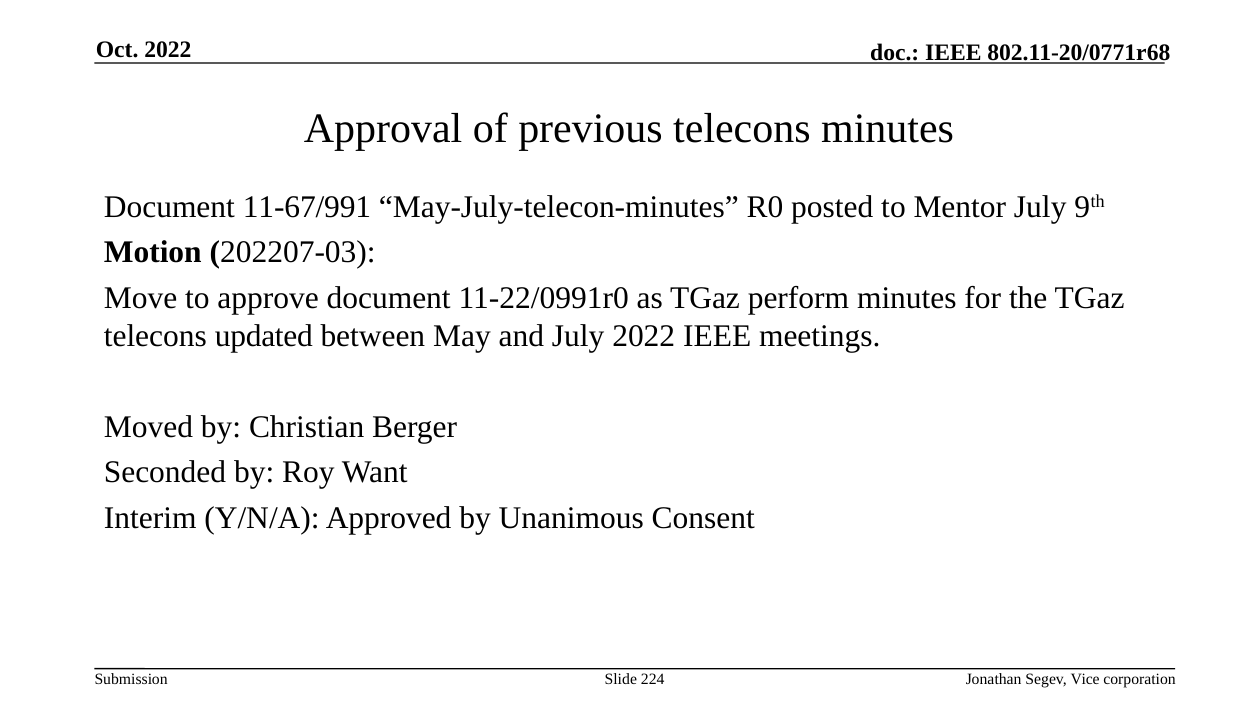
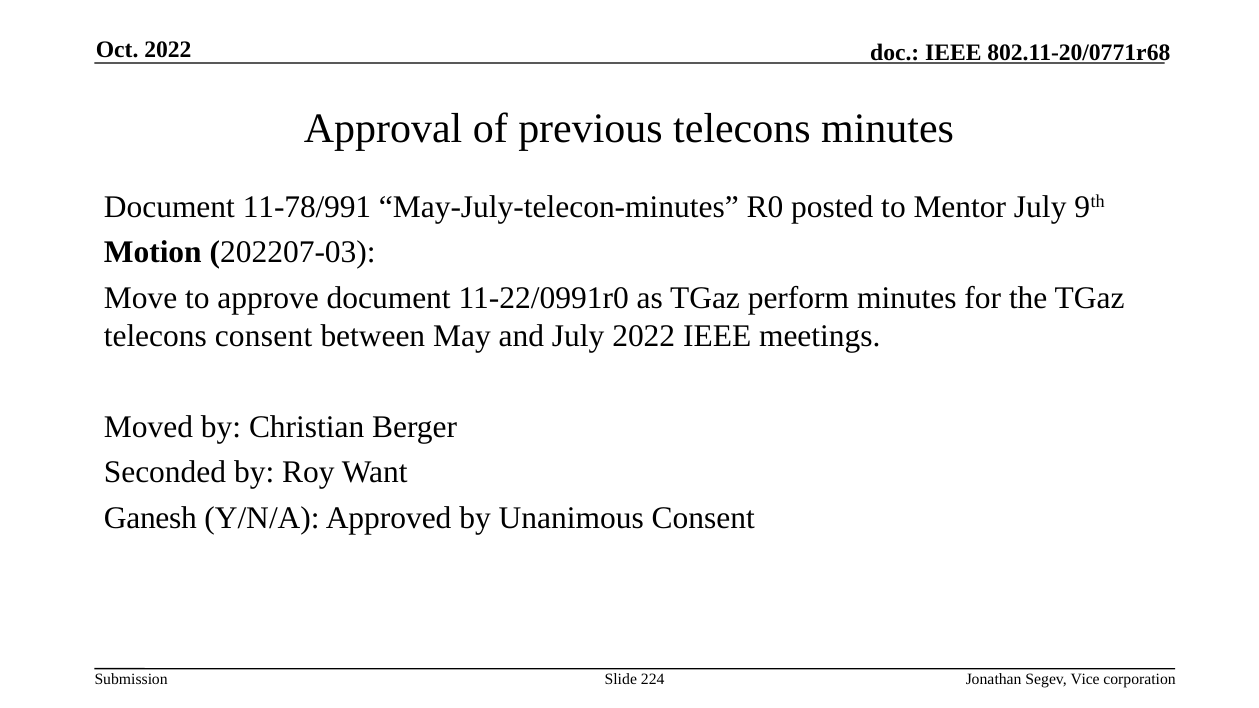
11-67/991: 11-67/991 -> 11-78/991
telecons updated: updated -> consent
Interim: Interim -> Ganesh
